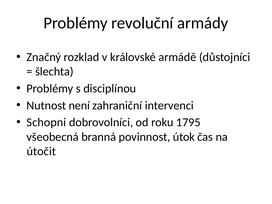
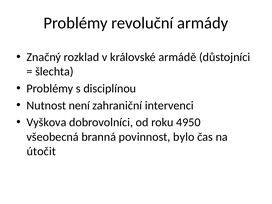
Schopni: Schopni -> Vyškova
1795: 1795 -> 4950
útok: útok -> bylo
